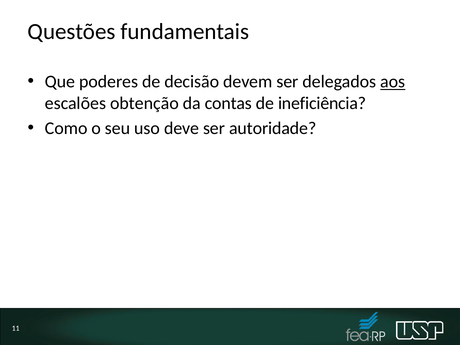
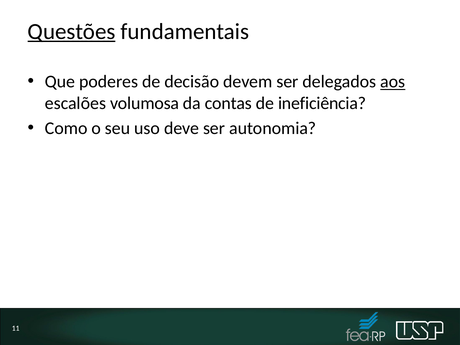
Questões underline: none -> present
obtenção: obtenção -> volumosa
autoridade: autoridade -> autonomia
